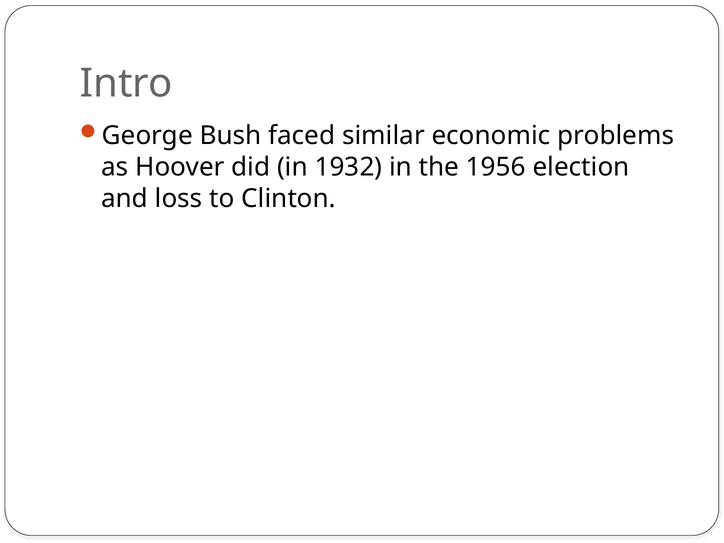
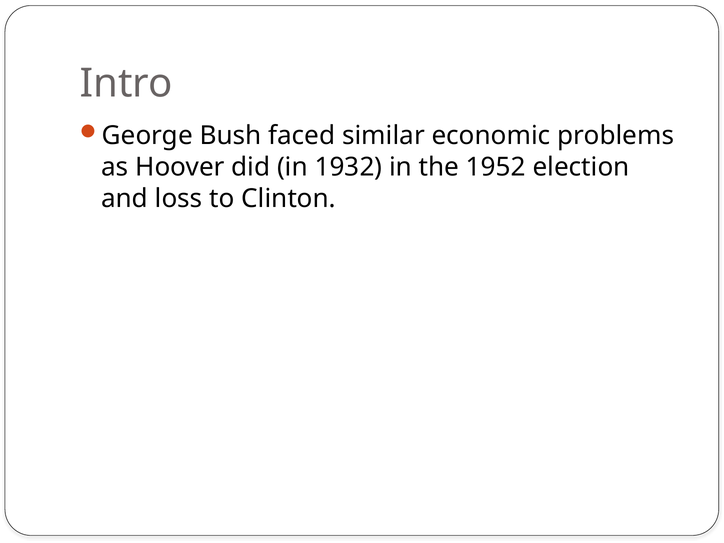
1956: 1956 -> 1952
